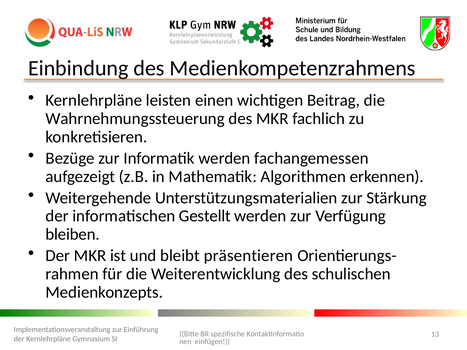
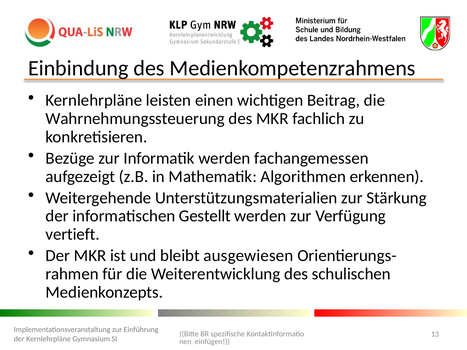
bleiben: bleiben -> vertieft
präsentieren: präsentieren -> ausgewiesen
